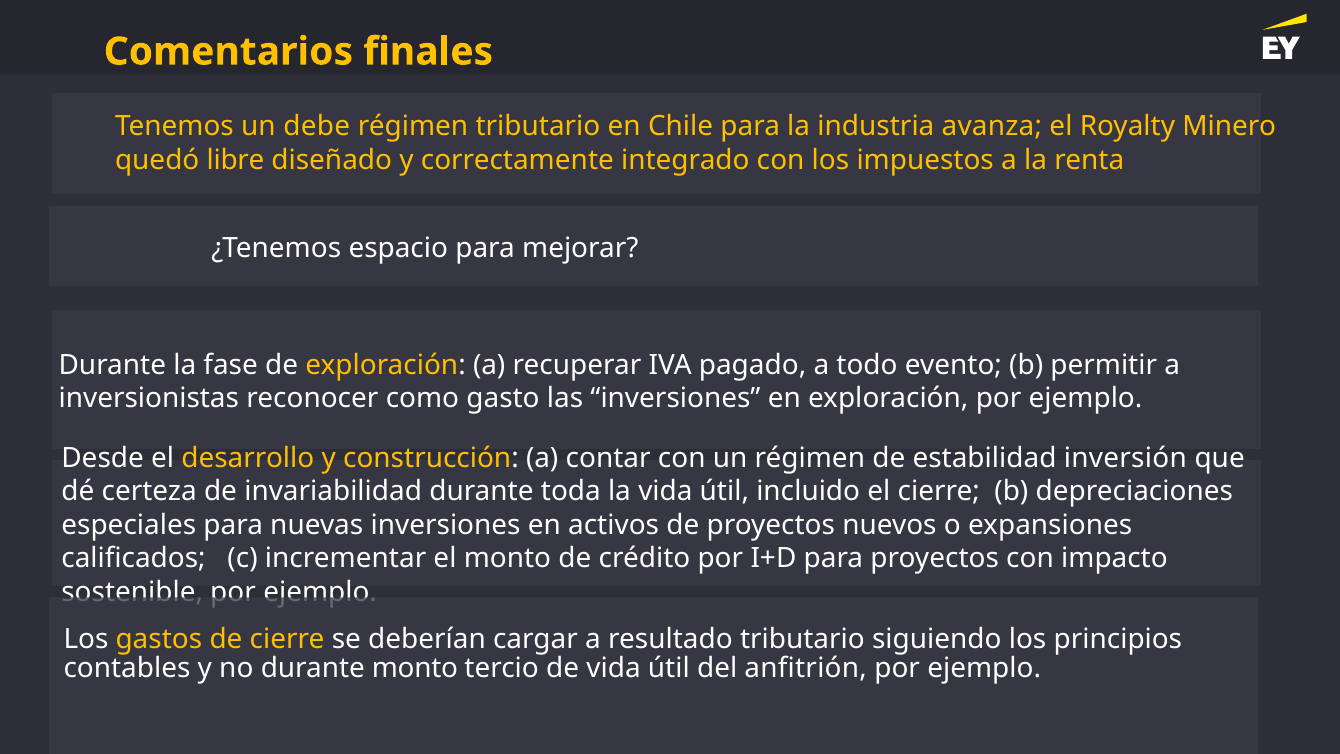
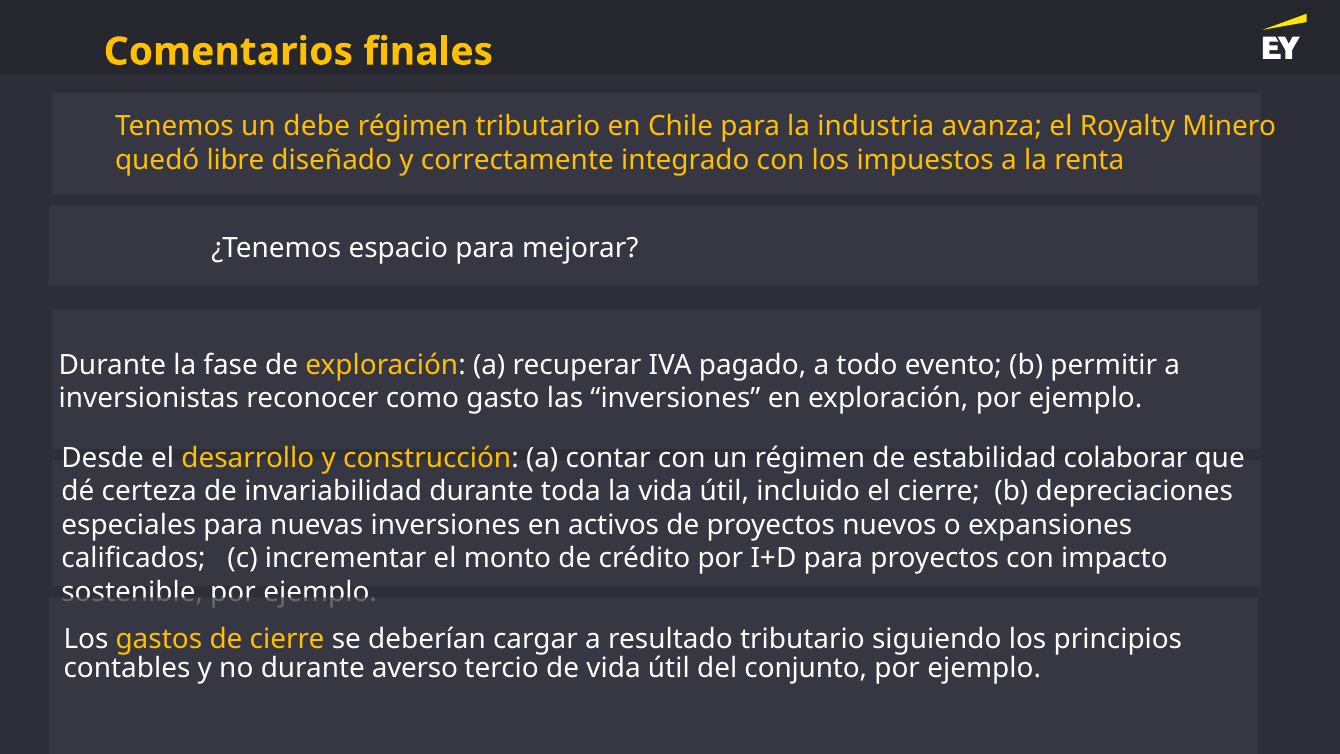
inversión: inversión -> colaborar
durante monto: monto -> averso
anfitrión: anfitrión -> conjunto
